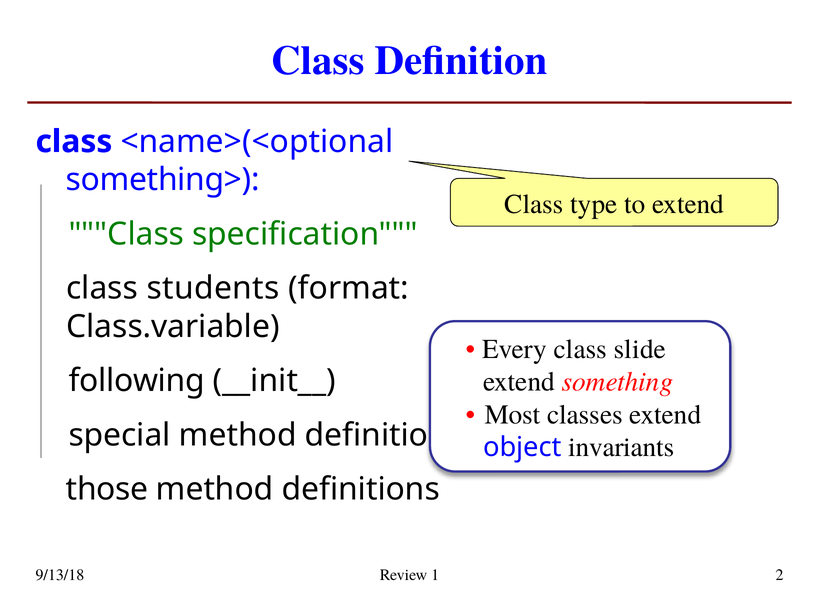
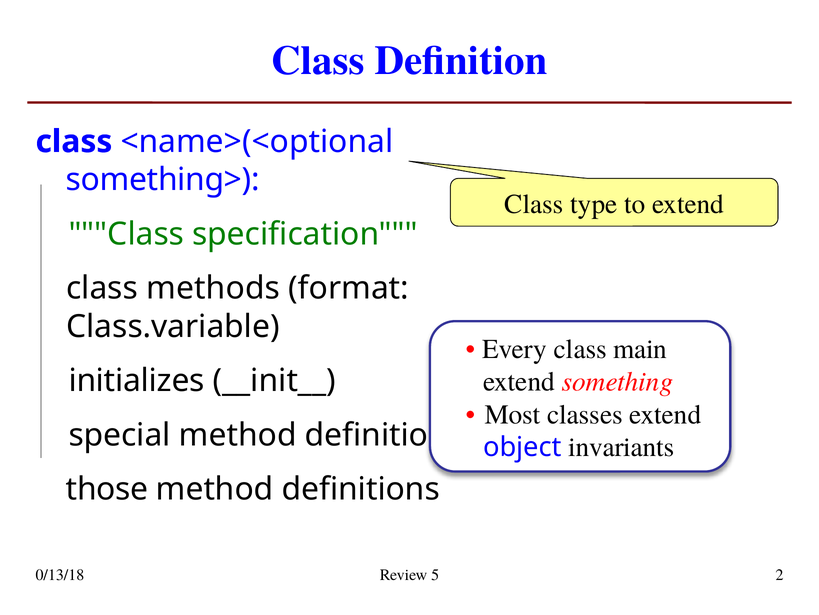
students: students -> methods
slide: slide -> main
following: following -> initializes
9/13/18: 9/13/18 -> 0/13/18
1: 1 -> 5
